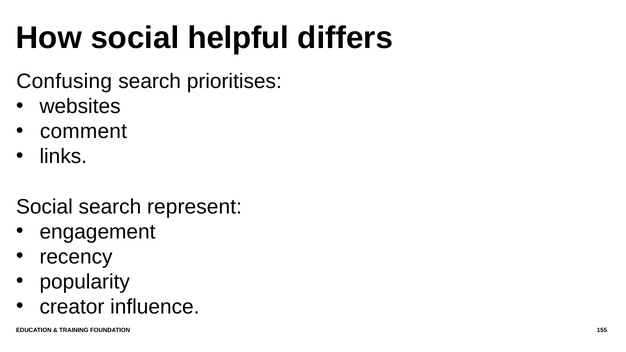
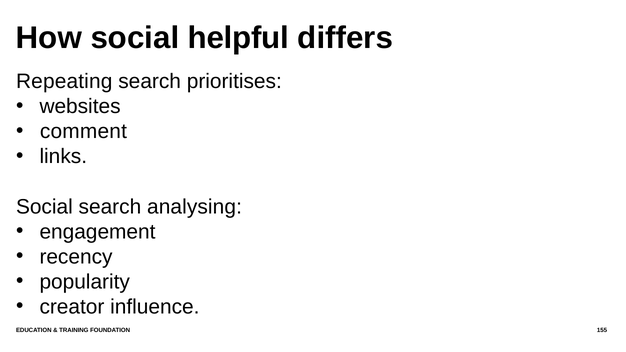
Confusing: Confusing -> Repeating
represent: represent -> analysing
